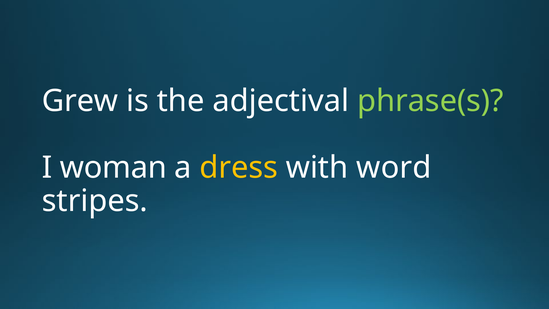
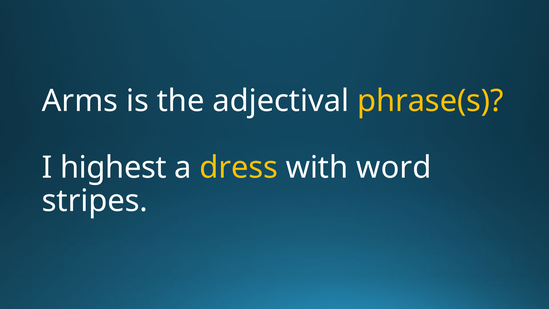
Grew: Grew -> Arms
phrase(s colour: light green -> yellow
woman: woman -> highest
